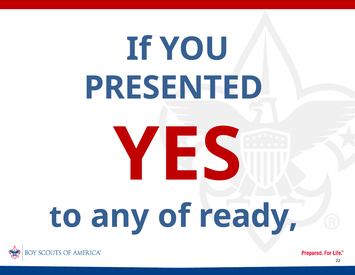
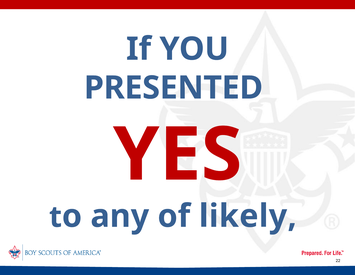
ready: ready -> likely
